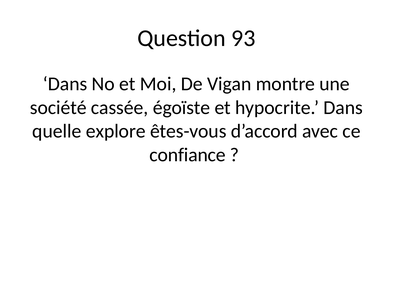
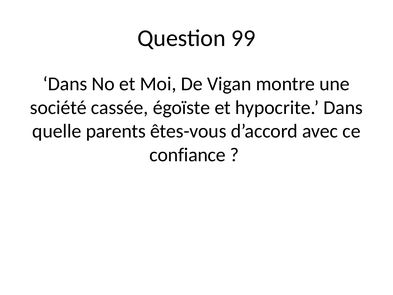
93: 93 -> 99
explore: explore -> parents
